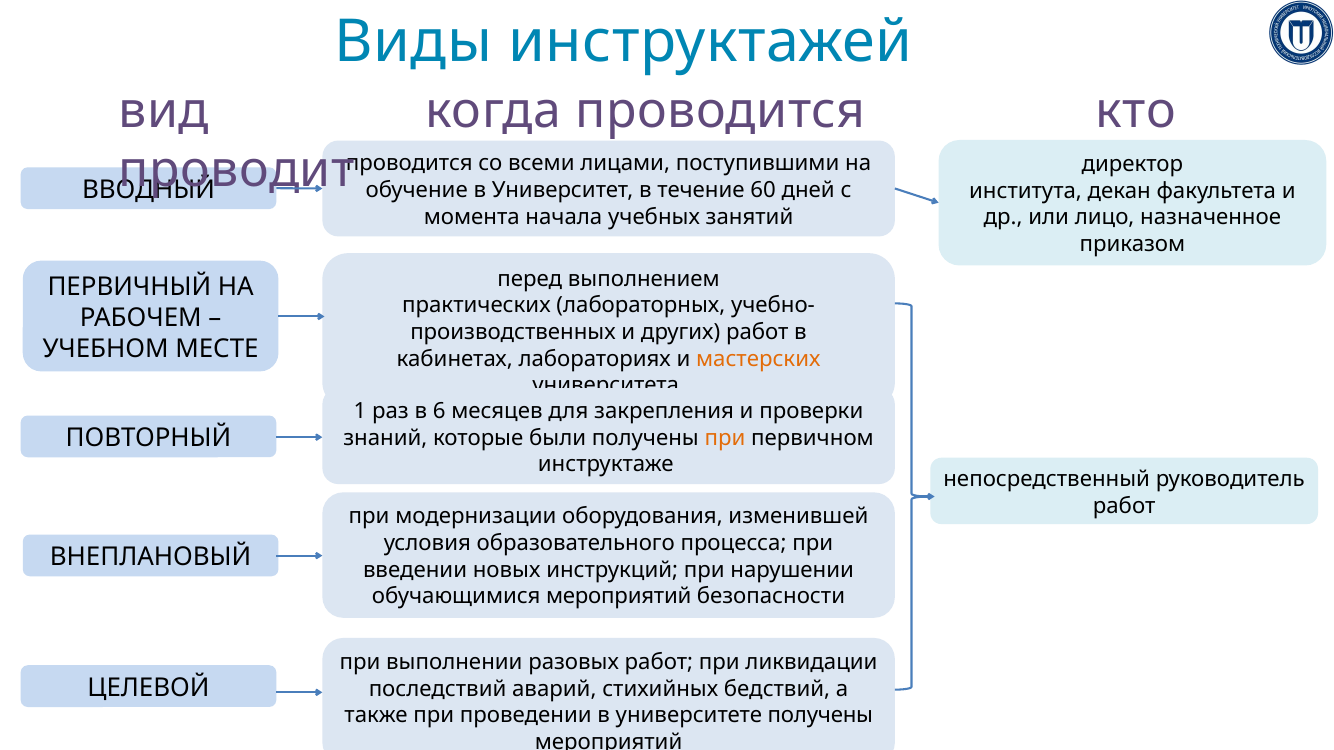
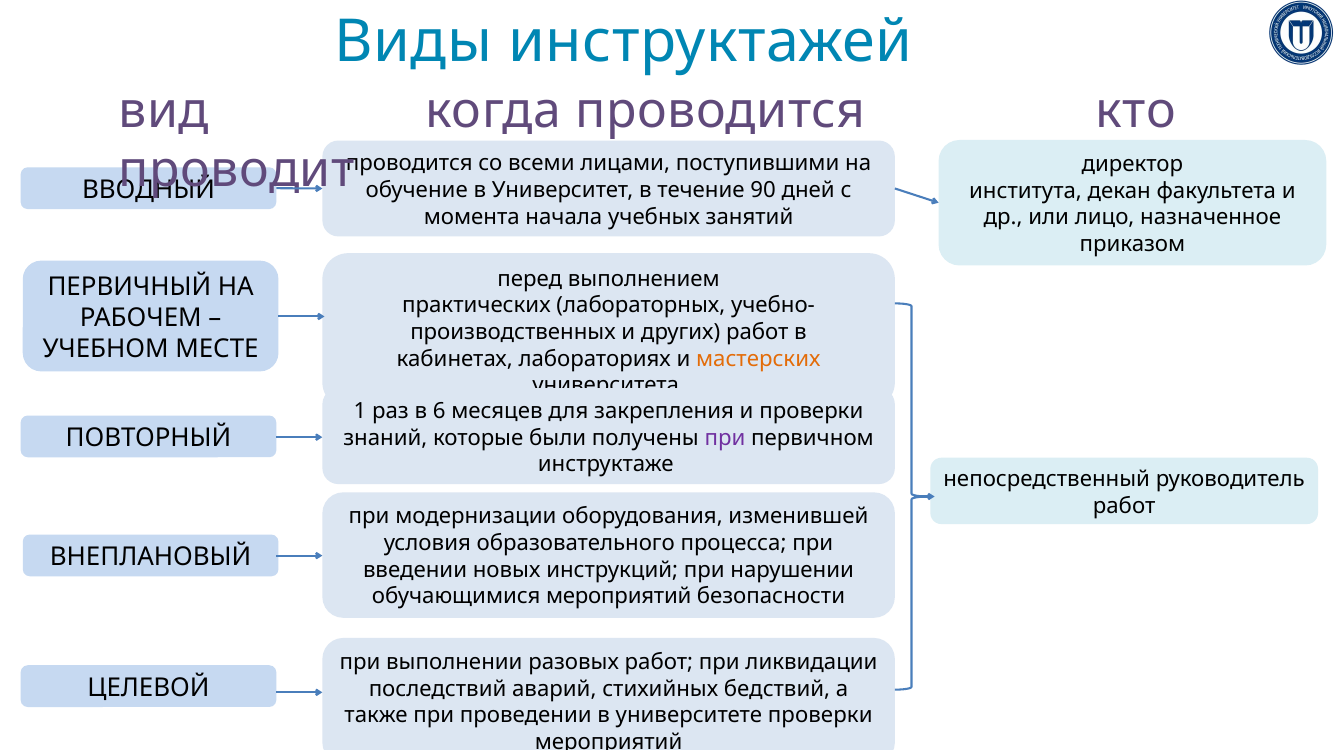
60: 60 -> 90
при at (725, 438) colour: orange -> purple
университете получены: получены -> проверки
